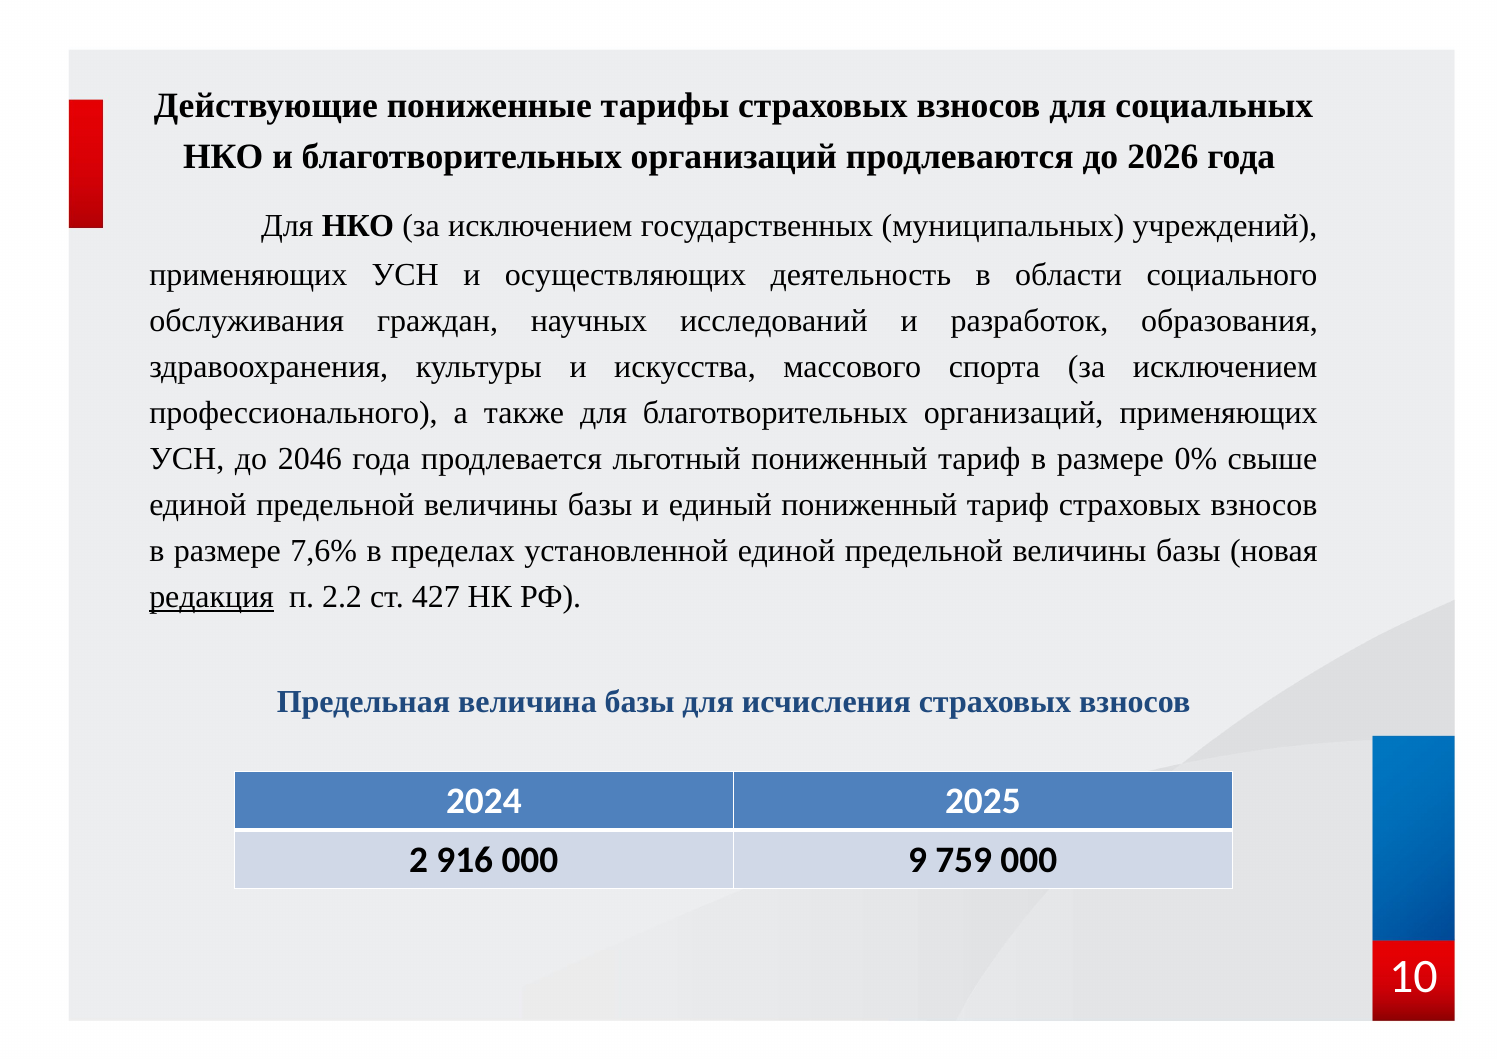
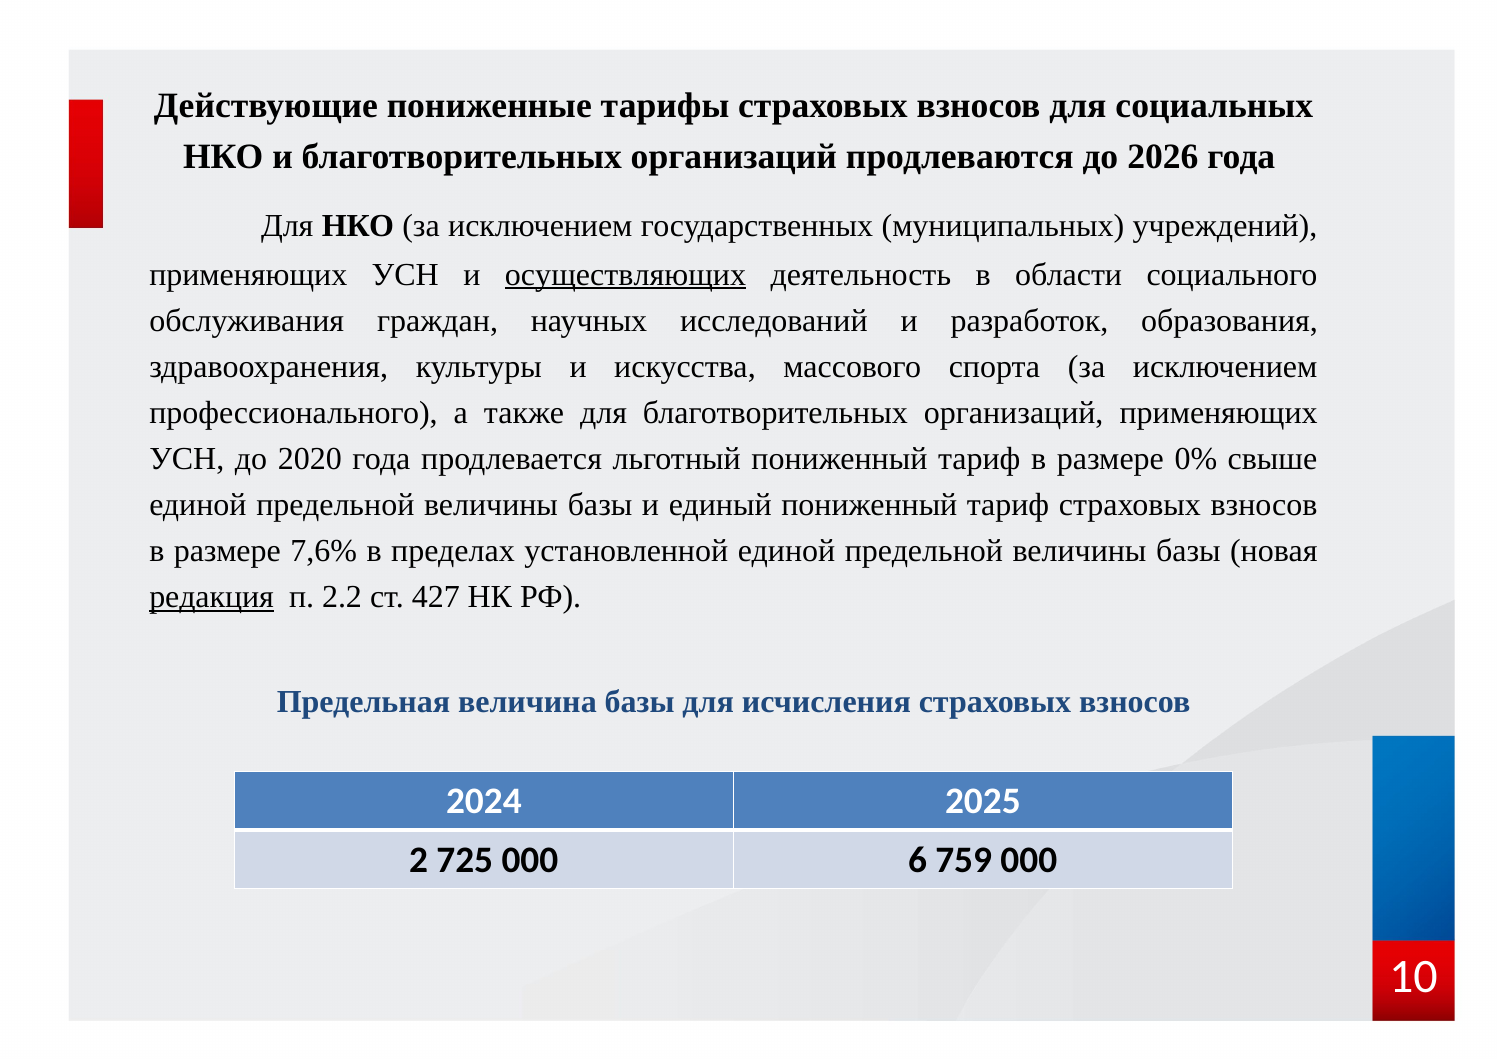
осуществляющих underline: none -> present
2046: 2046 -> 2020
916: 916 -> 725
9: 9 -> 6
